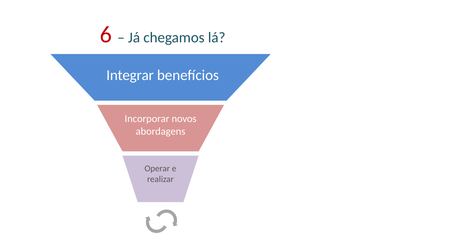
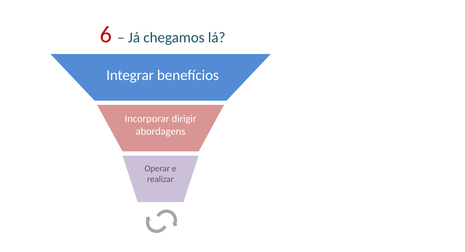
novos: novos -> dirigir
